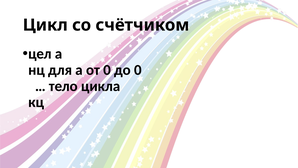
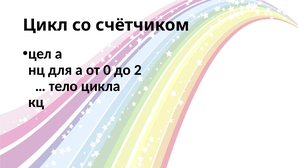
до 0: 0 -> 2
